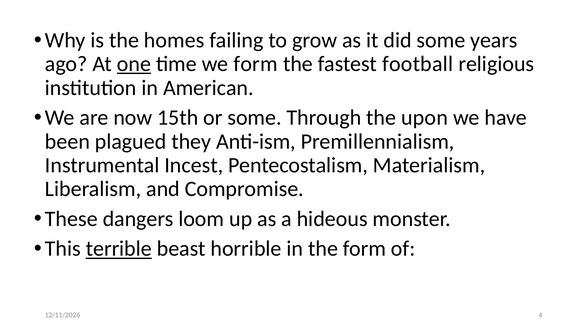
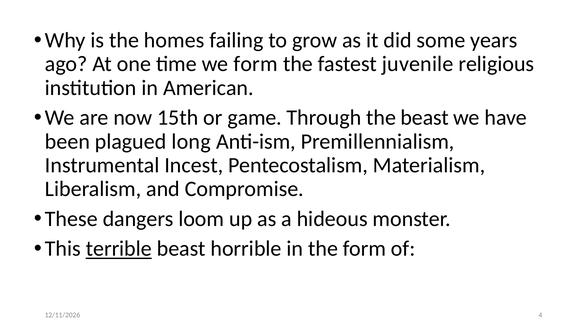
one underline: present -> none
football: football -> juvenile
or some: some -> game
the upon: upon -> beast
they: they -> long
